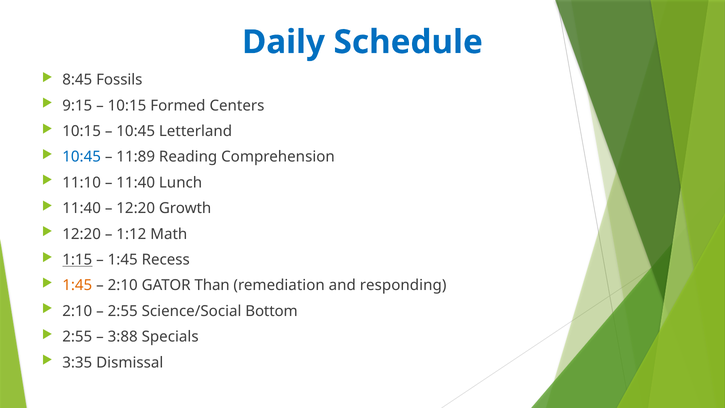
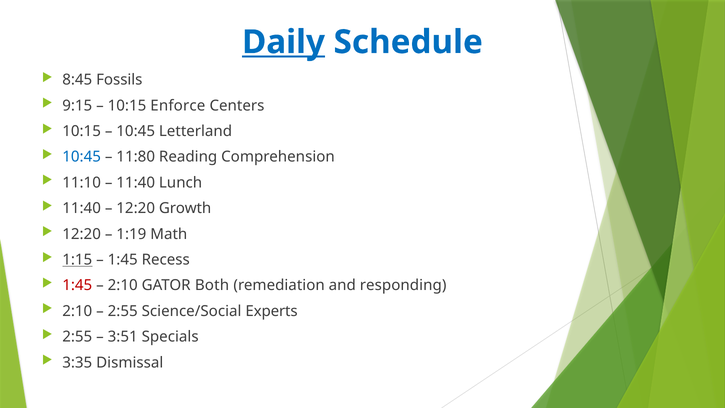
Daily underline: none -> present
Formed: Formed -> Enforce
11:89: 11:89 -> 11:80
1:12: 1:12 -> 1:19
1:45 at (77, 285) colour: orange -> red
Than: Than -> Both
Bottom: Bottom -> Experts
3:88: 3:88 -> 3:51
